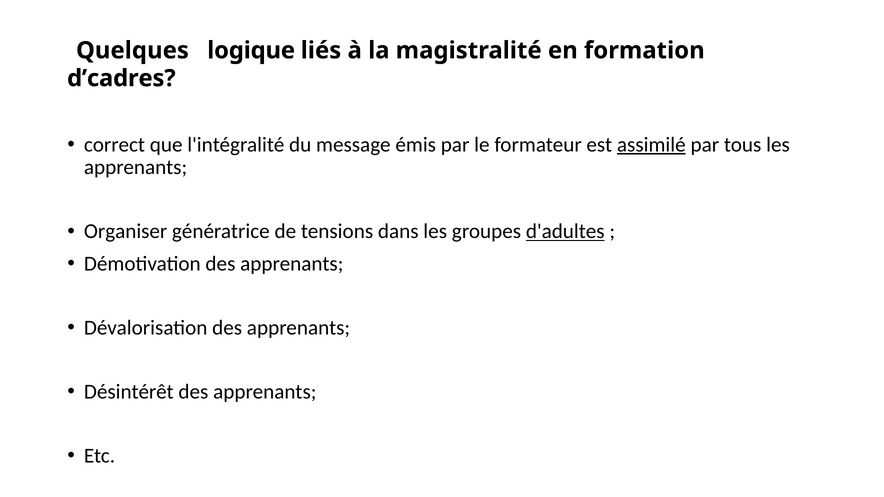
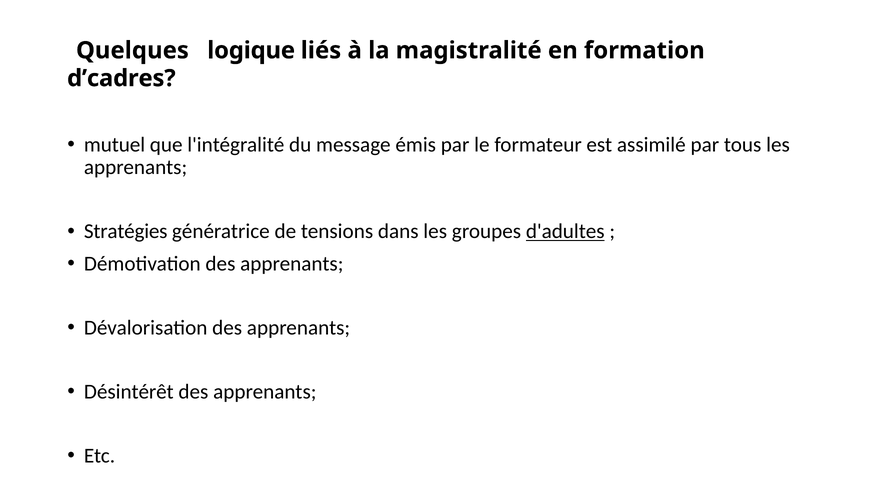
correct: correct -> mutuel
assimilé underline: present -> none
Organiser: Organiser -> Stratégies
